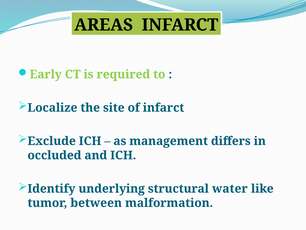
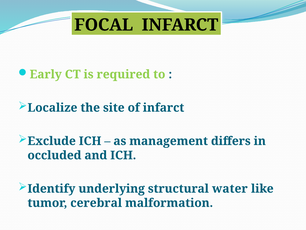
AREAS: AREAS -> FOCAL
between: between -> cerebral
